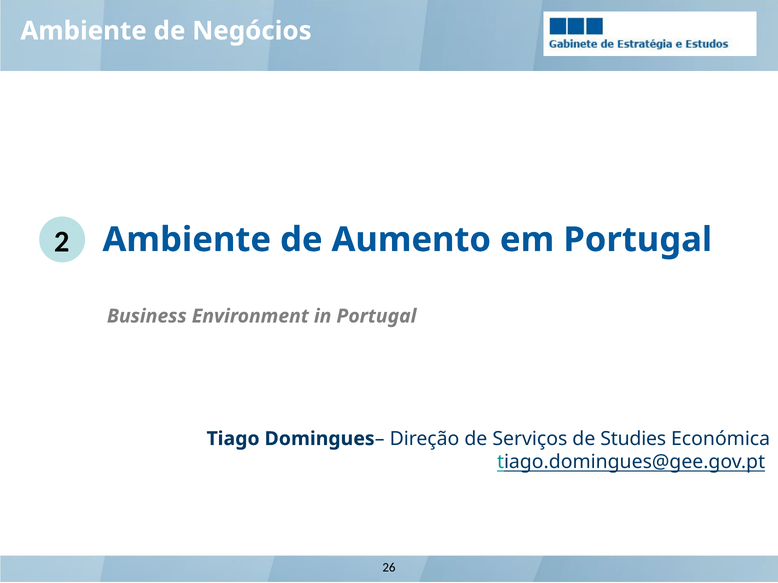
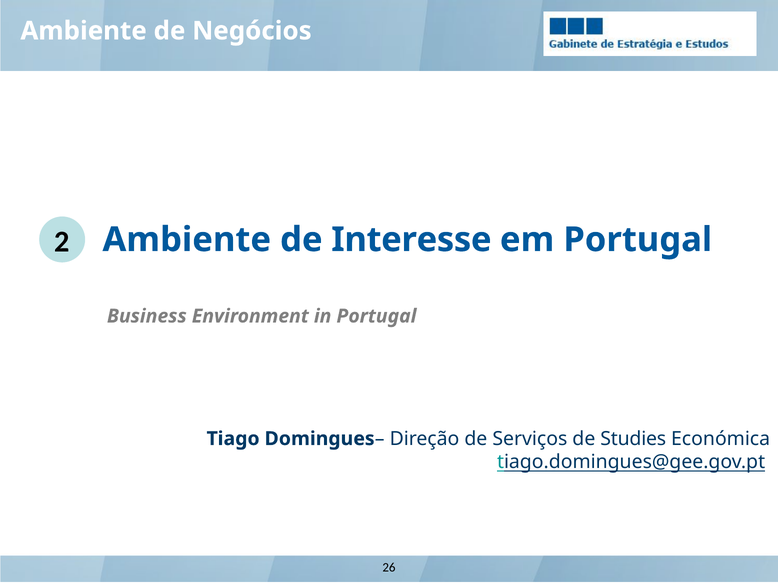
Aumento: Aumento -> Interesse
